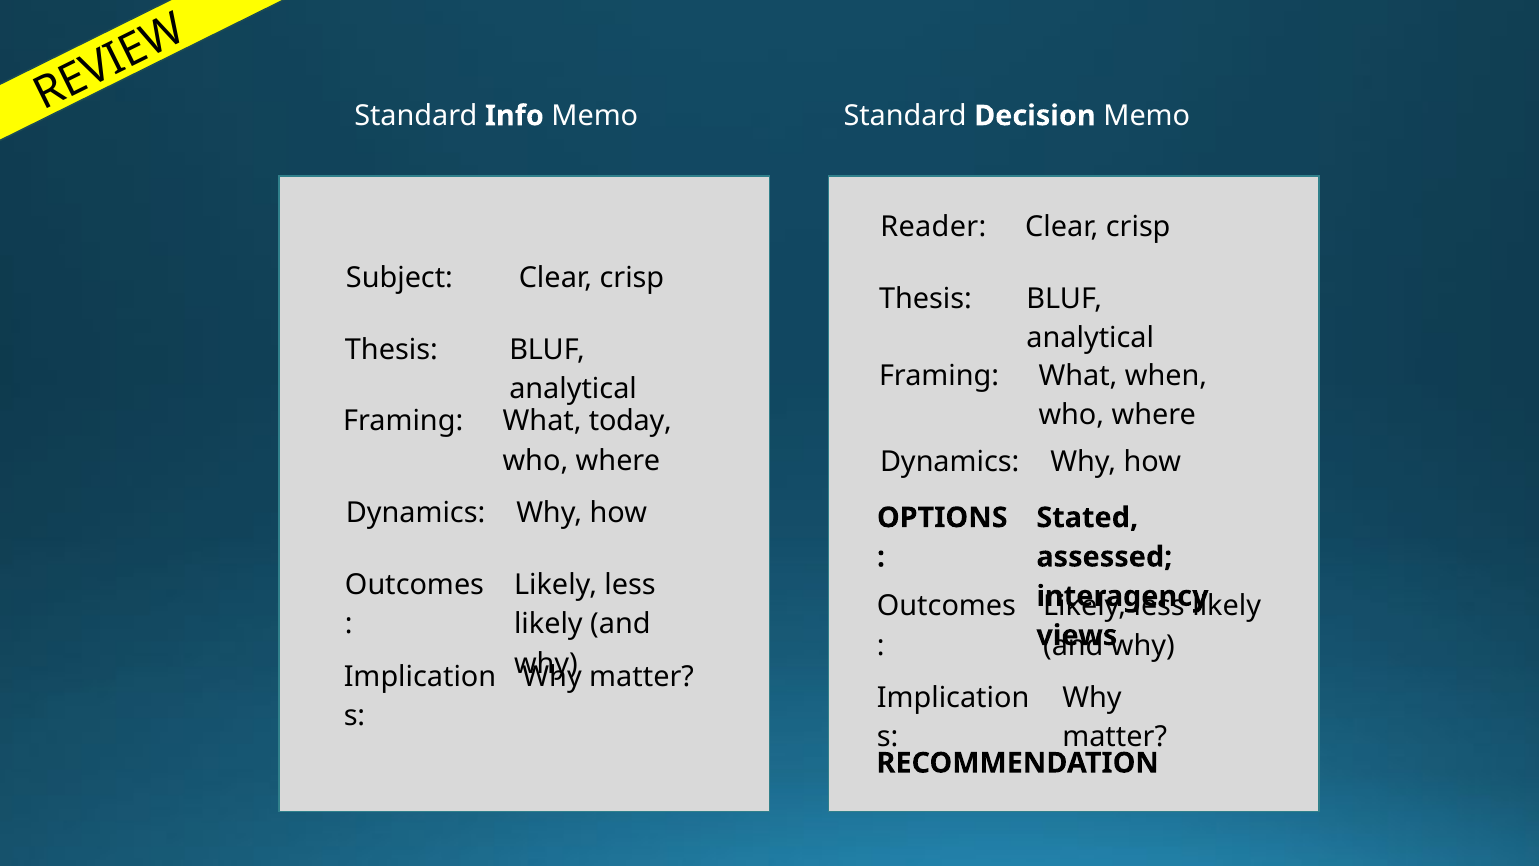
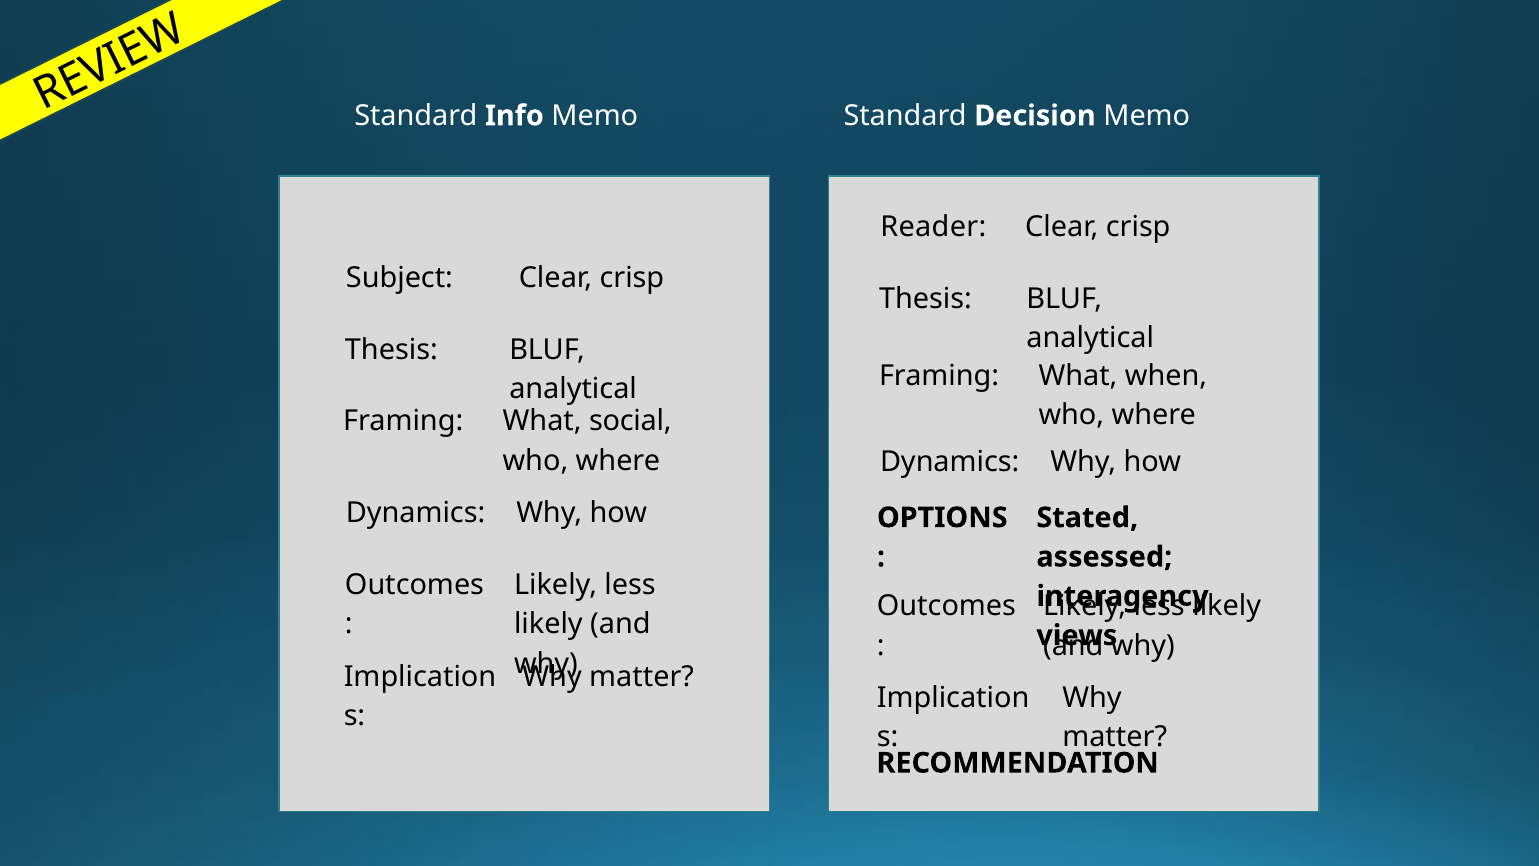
today: today -> social
